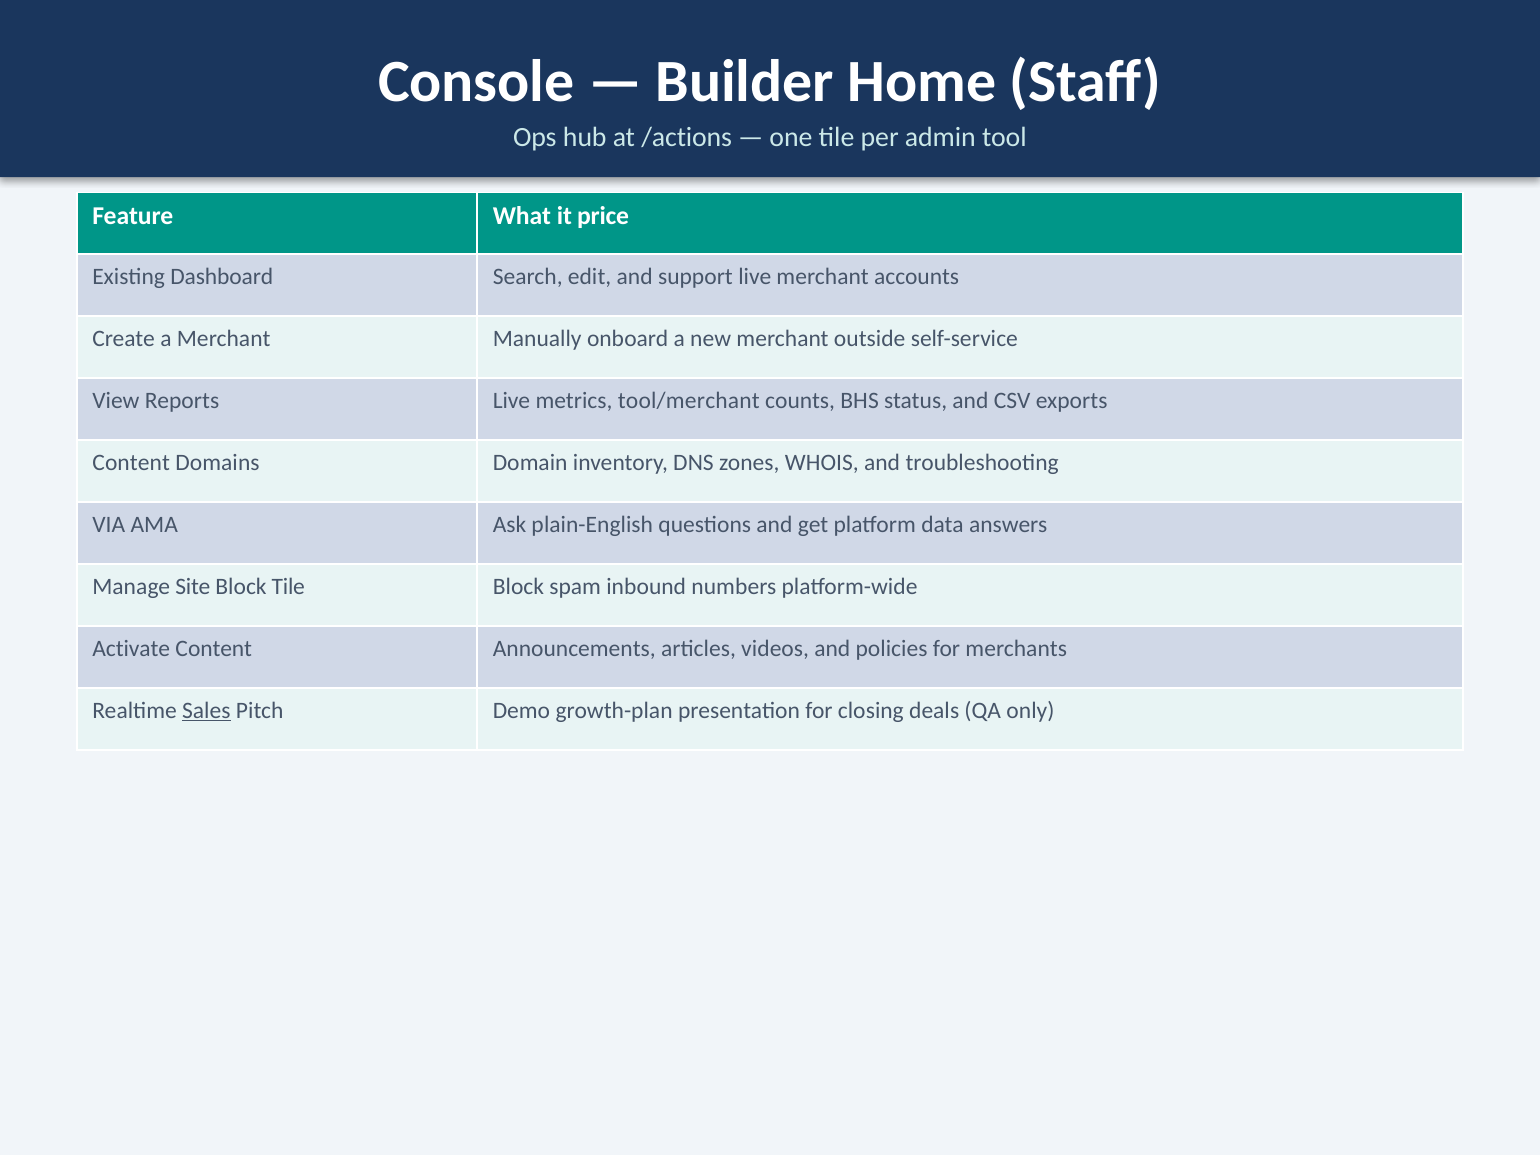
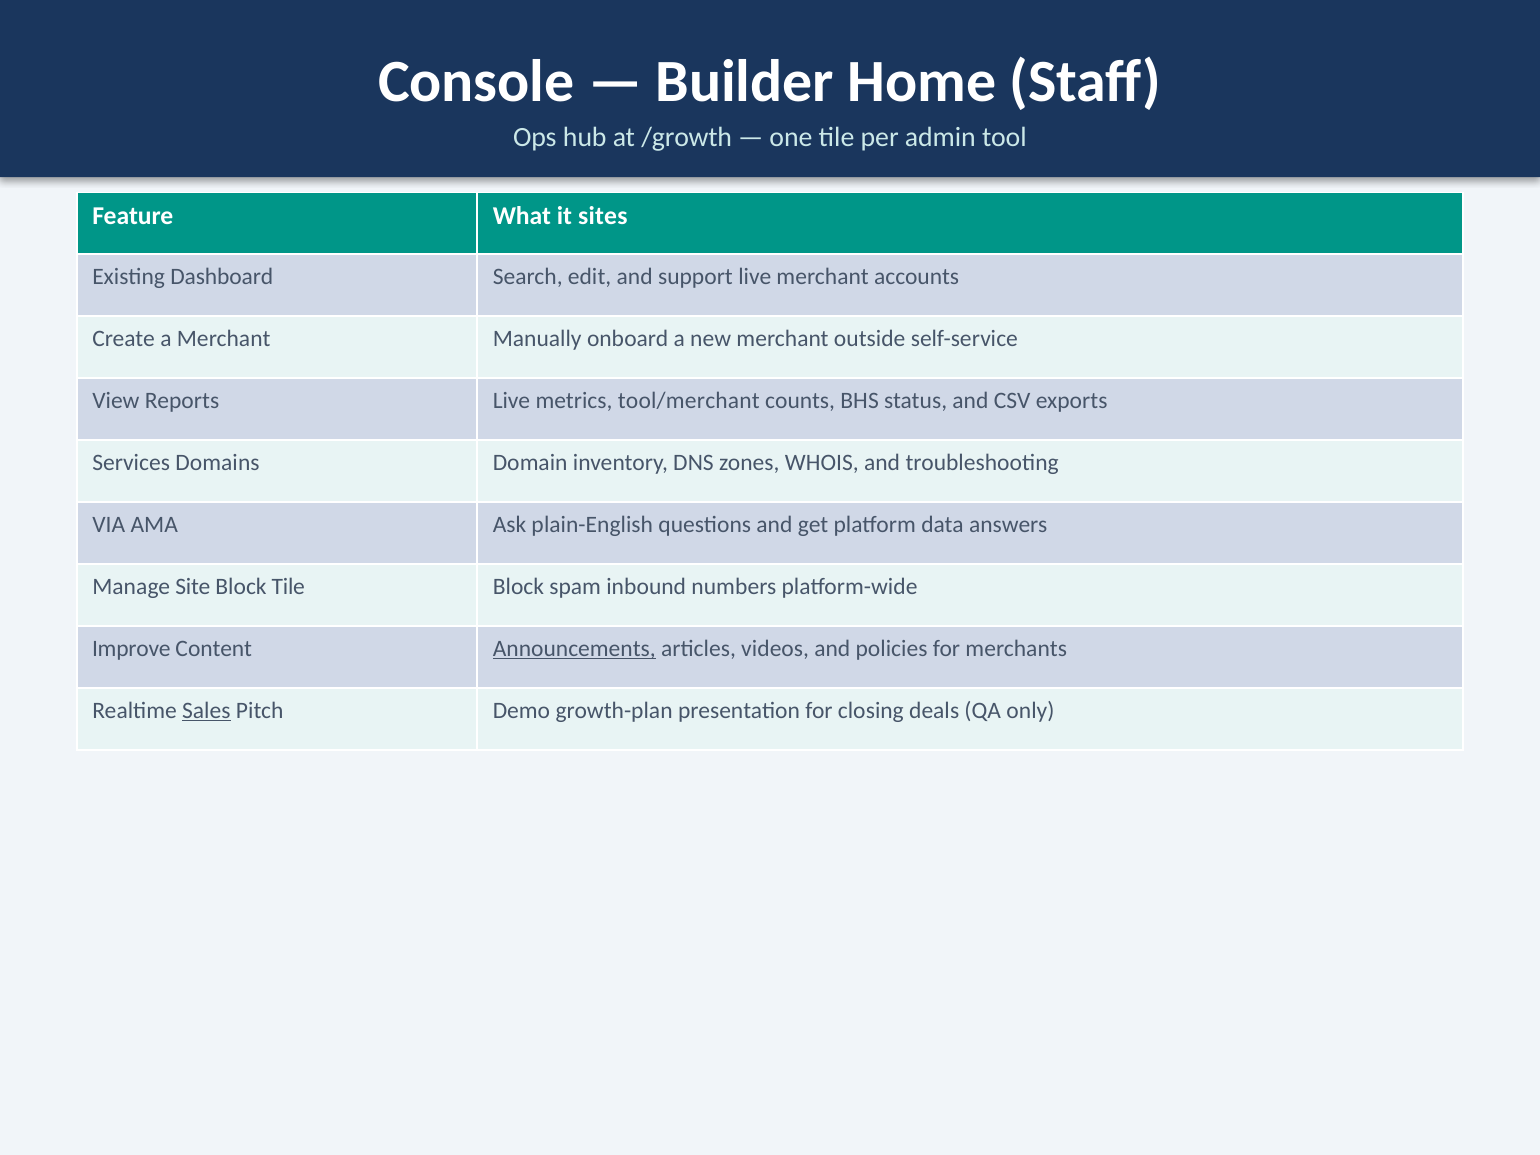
/actions: /actions -> /growth
price: price -> sites
Content at (131, 463): Content -> Services
Activate: Activate -> Improve
Announcements underline: none -> present
